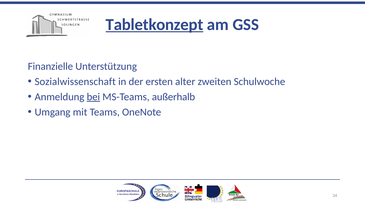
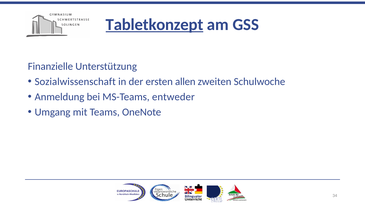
alter: alter -> allen
bei underline: present -> none
außerhalb: außerhalb -> entweder
